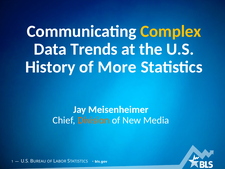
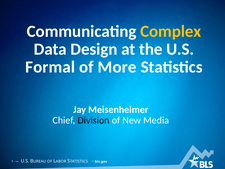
Trends: Trends -> Design
History: History -> Formal
Division colour: orange -> black
